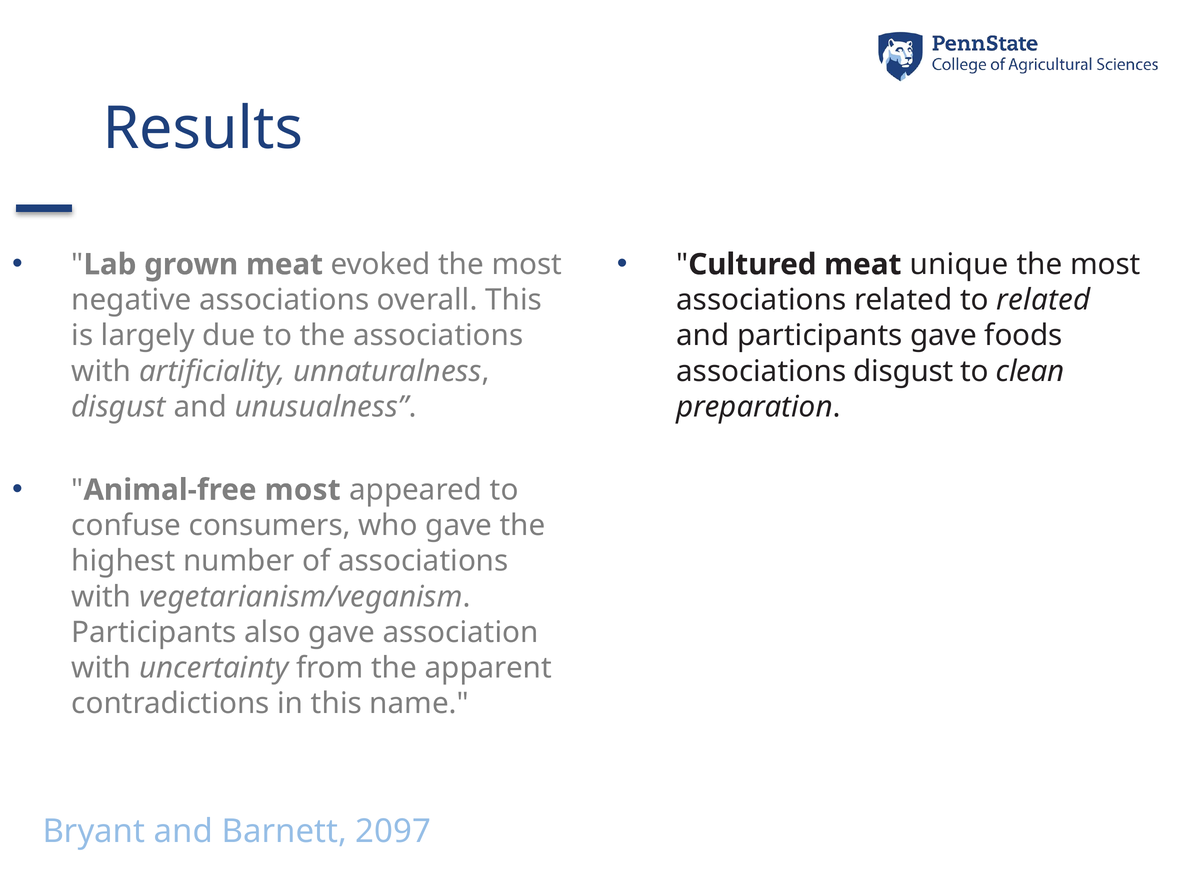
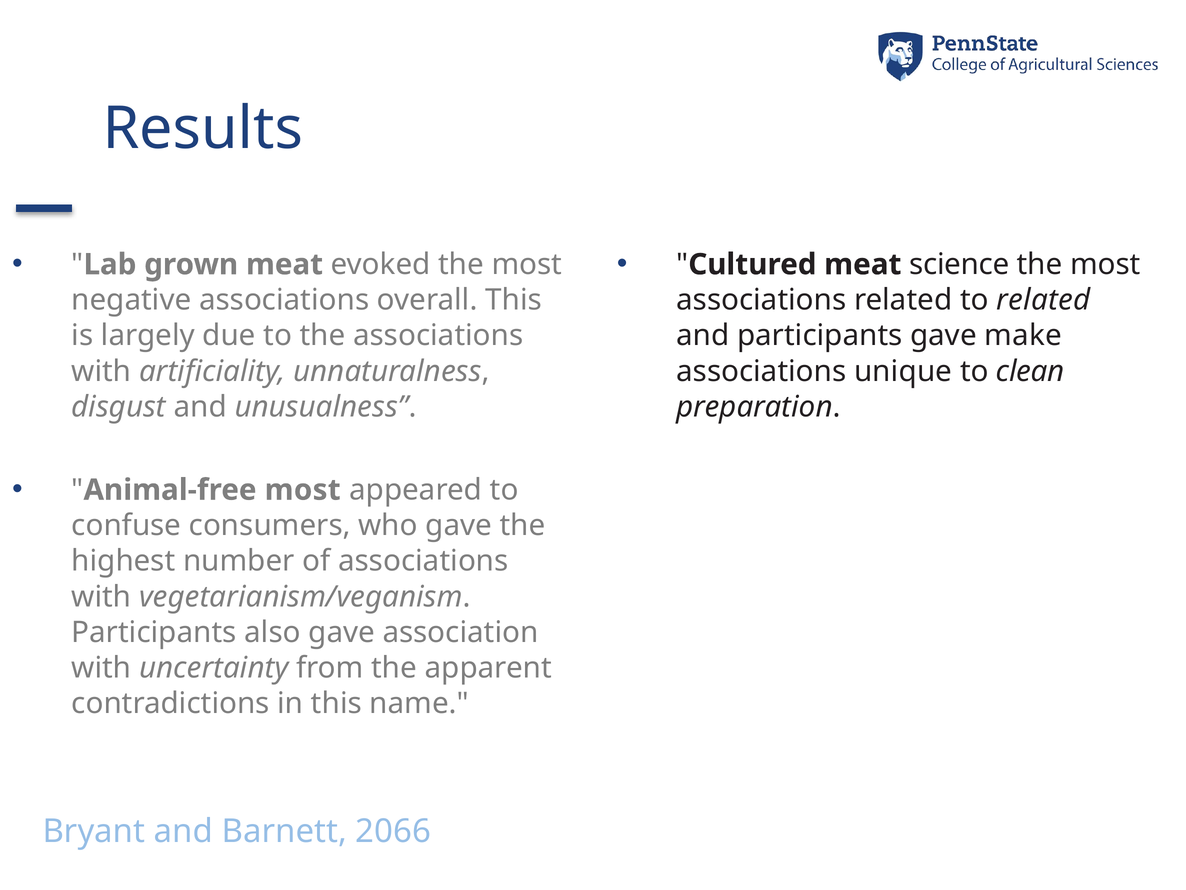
unique: unique -> science
foods: foods -> make
associations disgust: disgust -> unique
2097: 2097 -> 2066
